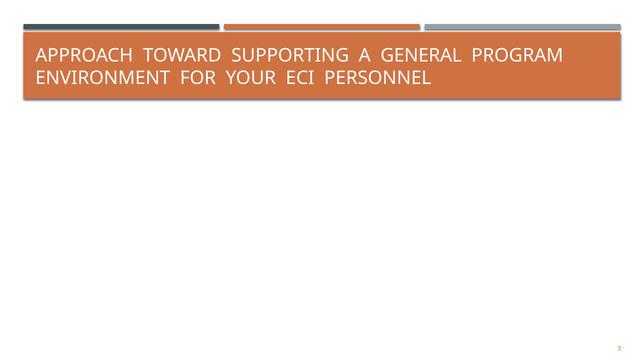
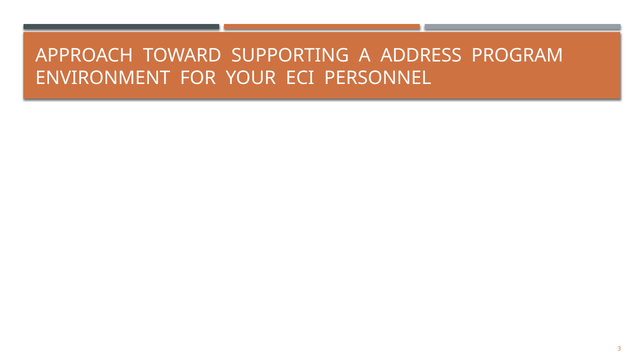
GENERAL: GENERAL -> ADDRESS
